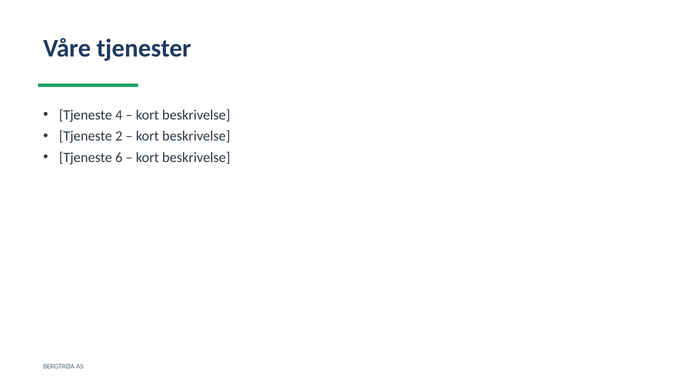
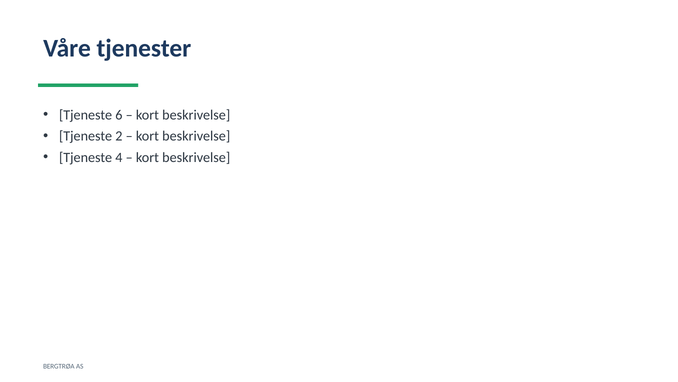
4: 4 -> 6
6: 6 -> 4
